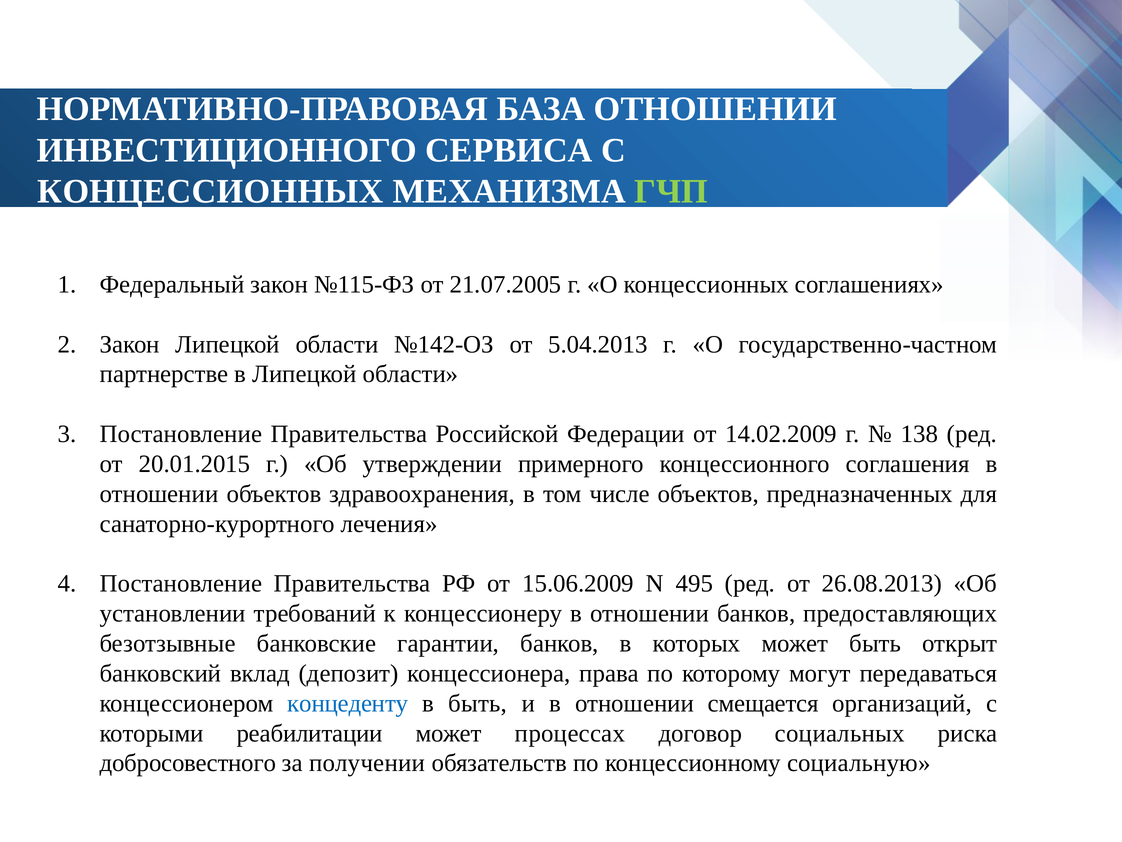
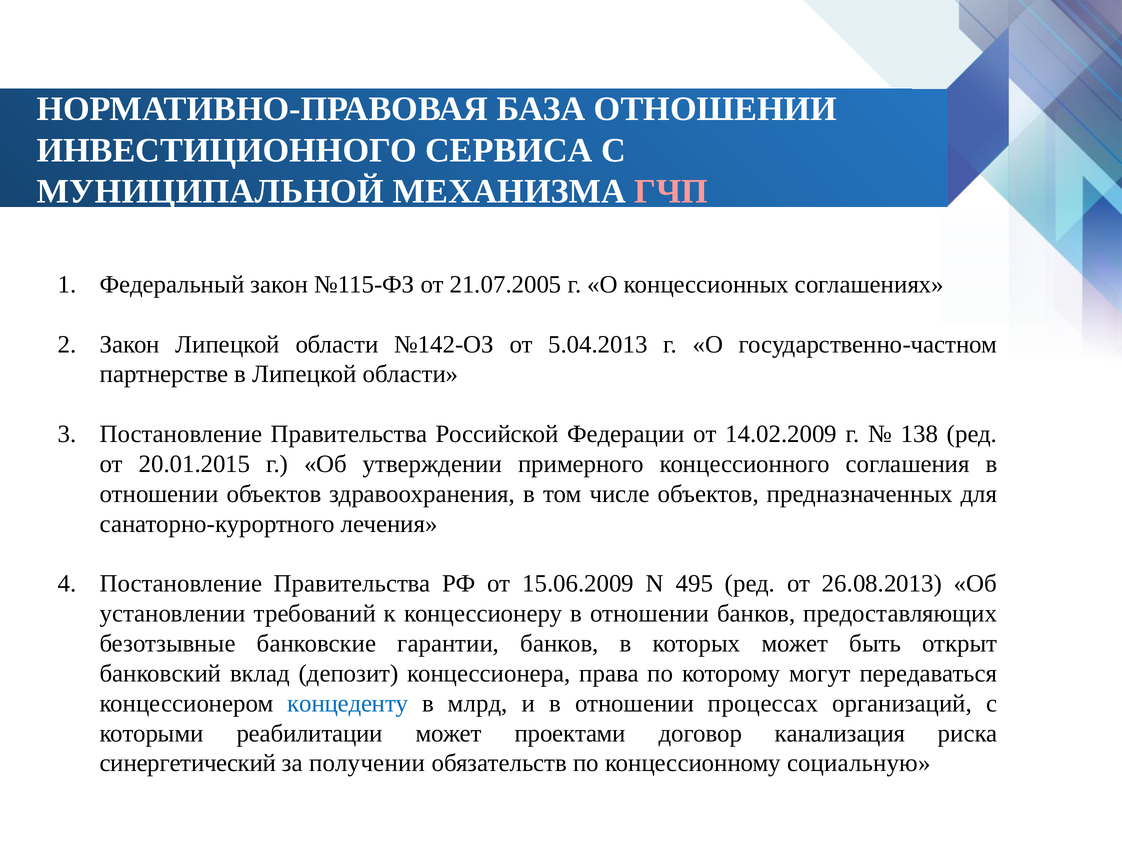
КОНЦЕССИОННЫХ at (210, 191): КОНЦЕССИОННЫХ -> МУНИЦИПАЛЬНОЙ
ГЧП colour: light green -> pink
в быть: быть -> млрд
смещается: смещается -> процессах
процессах: процессах -> проектами
социальных: социальных -> канализация
добросовестного: добросовестного -> синергетический
